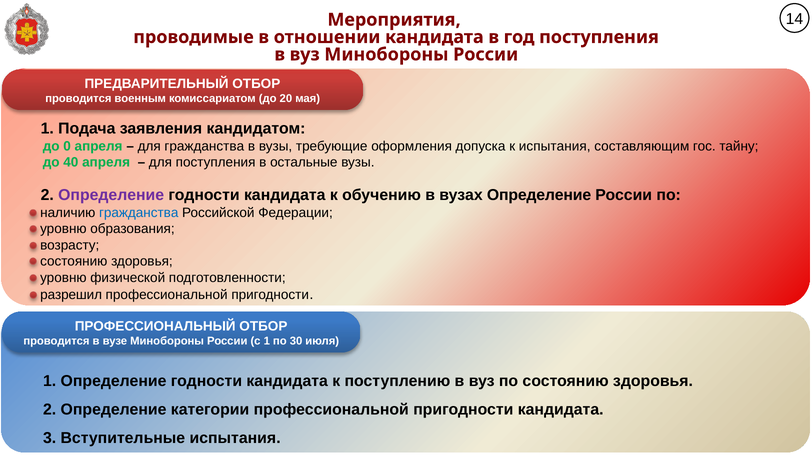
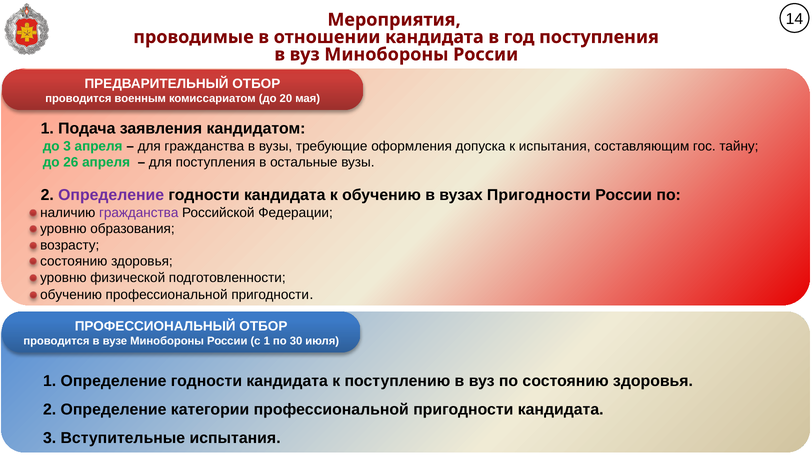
до 0: 0 -> 3
40: 40 -> 26
вузах Определение: Определение -> Пригодности
гражданства at (139, 212) colour: blue -> purple
разрешил at (71, 295): разрешил -> обучению
